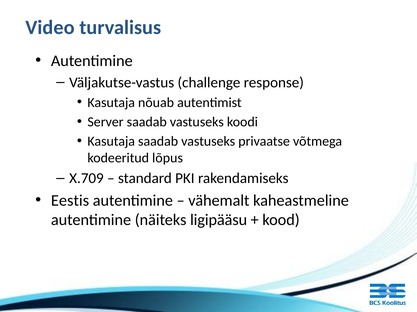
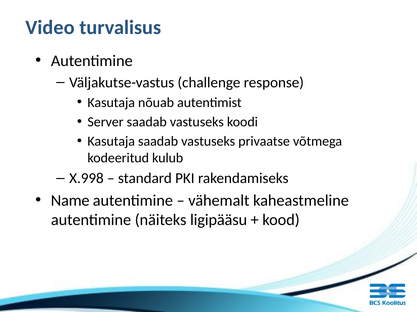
lõpus: lõpus -> kulub
X.709: X.709 -> X.998
Eestis: Eestis -> Name
